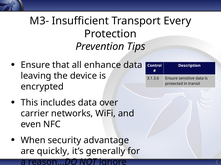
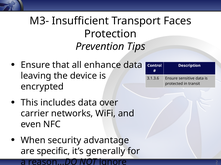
Every: Every -> Faces
quickly: quickly -> specific
